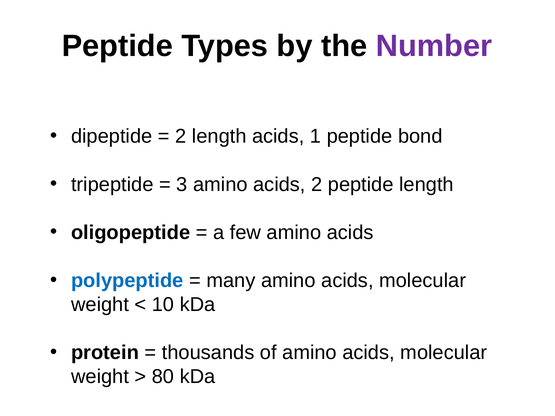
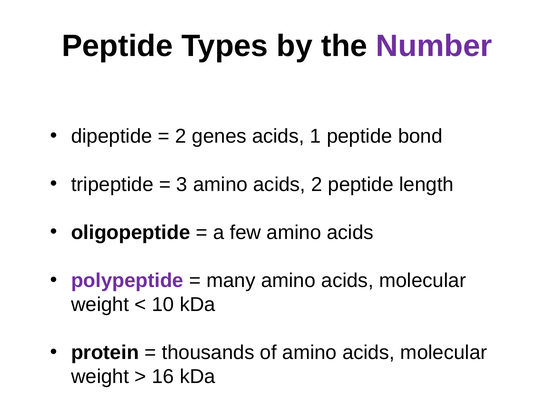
2 length: length -> genes
polypeptide colour: blue -> purple
80: 80 -> 16
